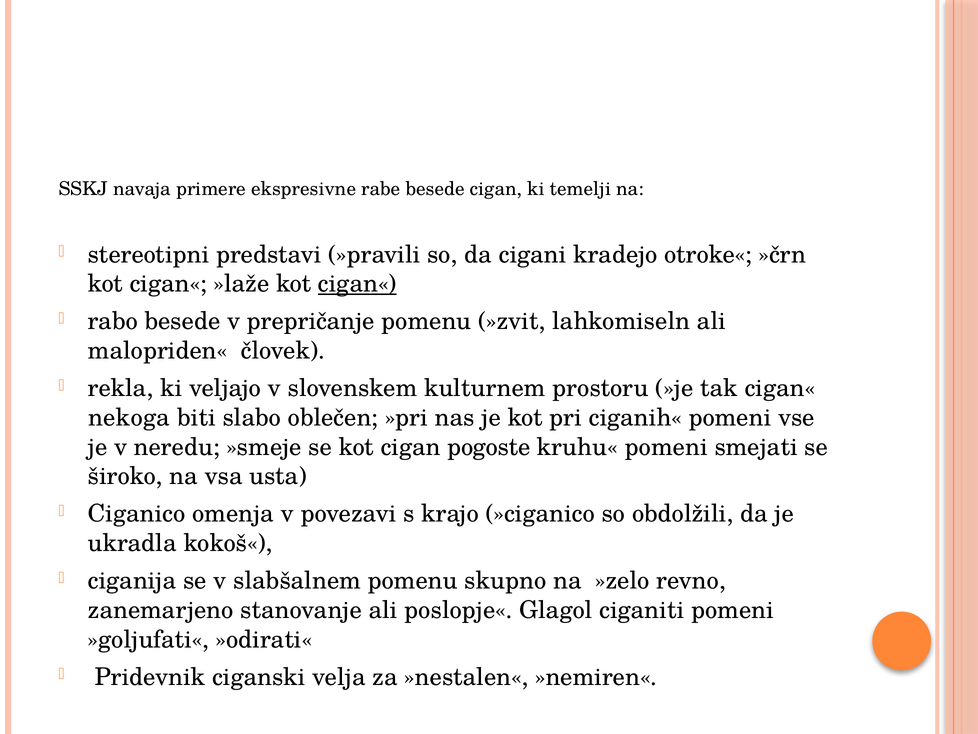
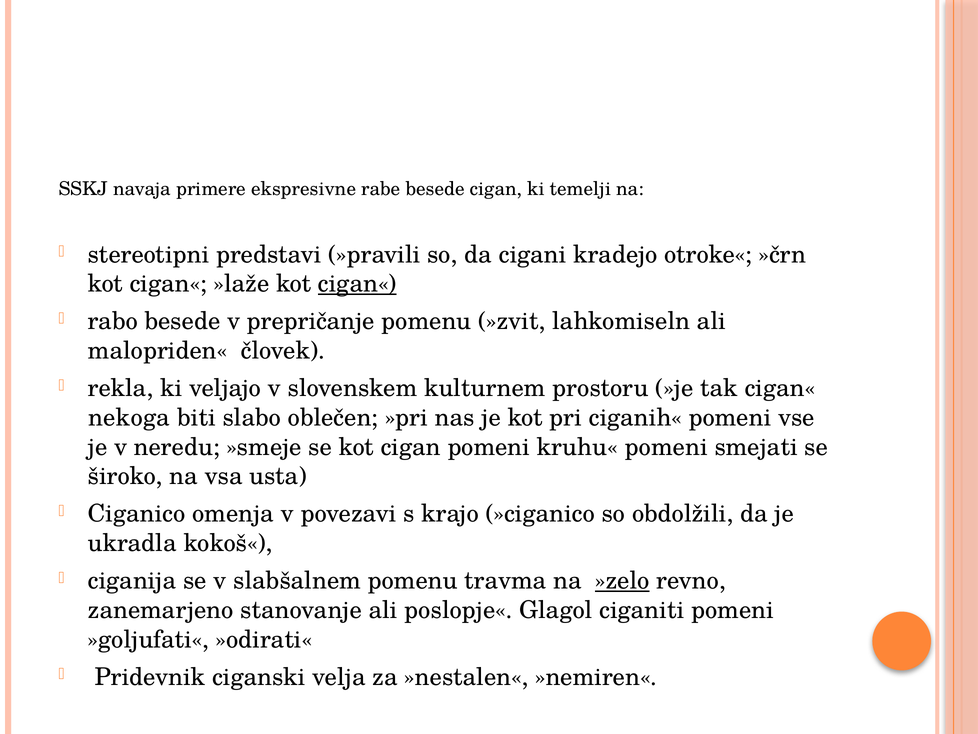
cigan pogoste: pogoste -> pomeni
skupno: skupno -> travma
»zelo underline: none -> present
